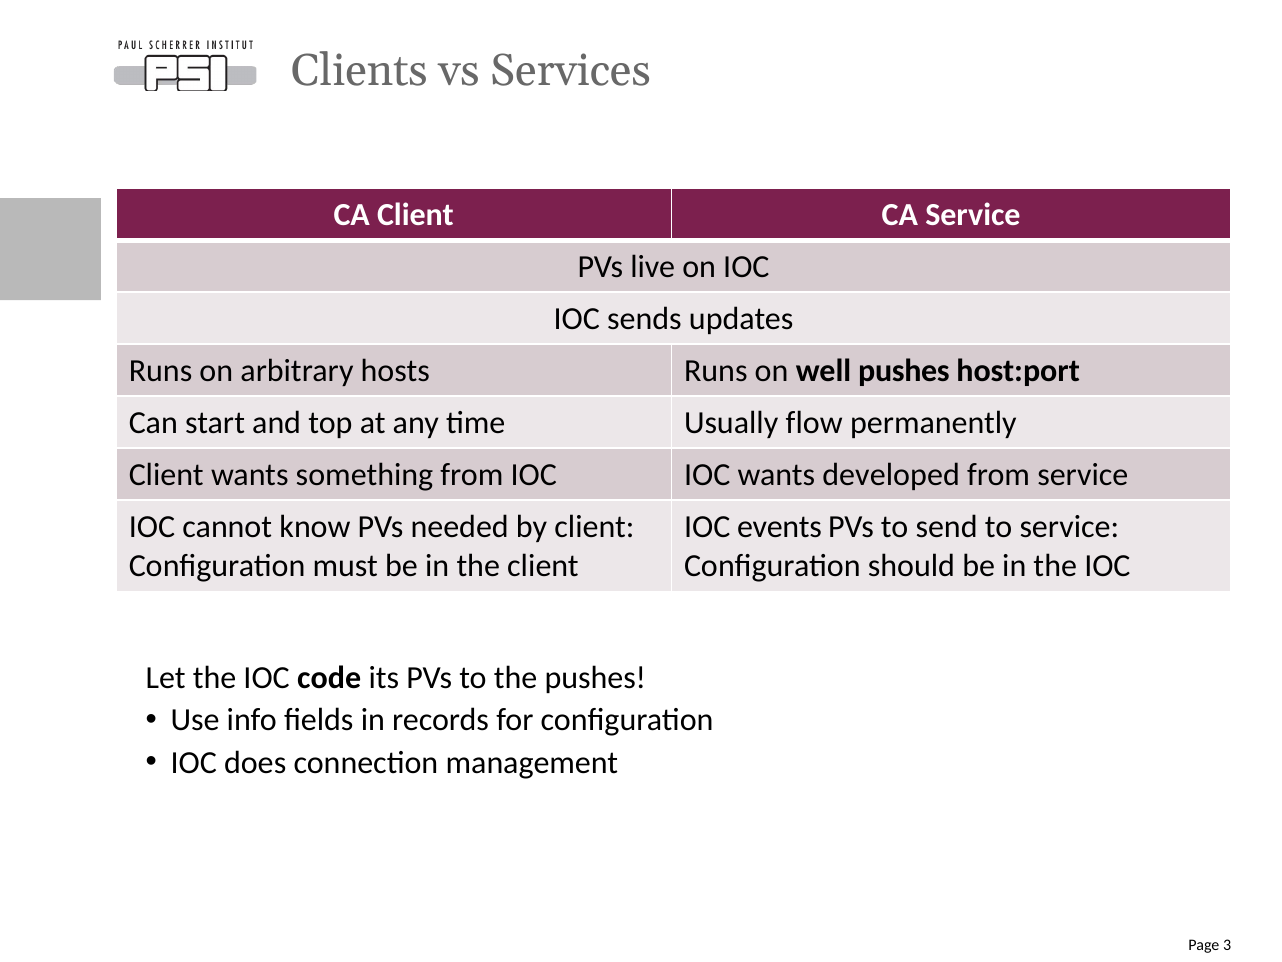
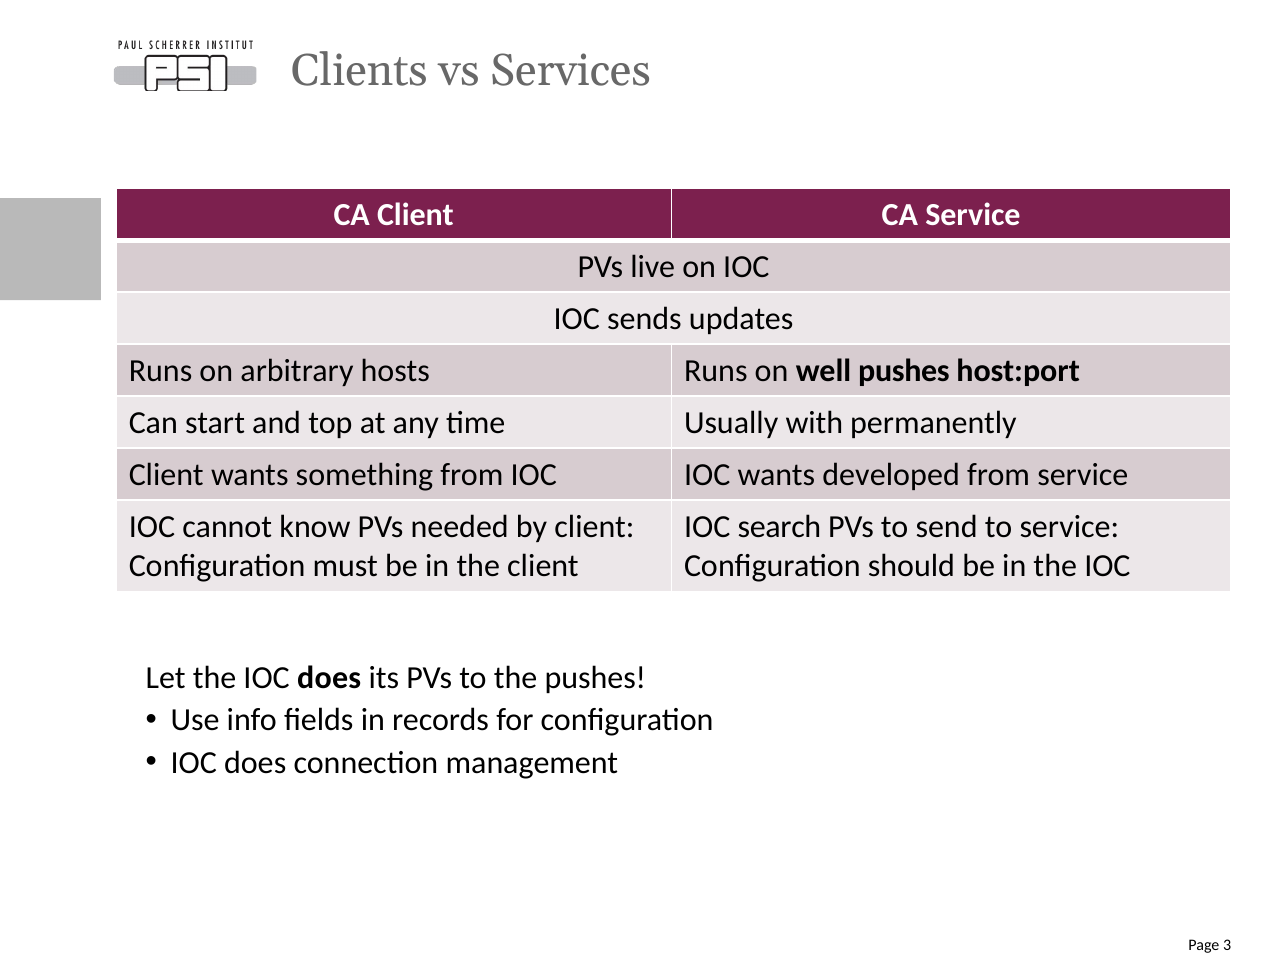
flow: flow -> with
events: events -> search
the IOC code: code -> does
